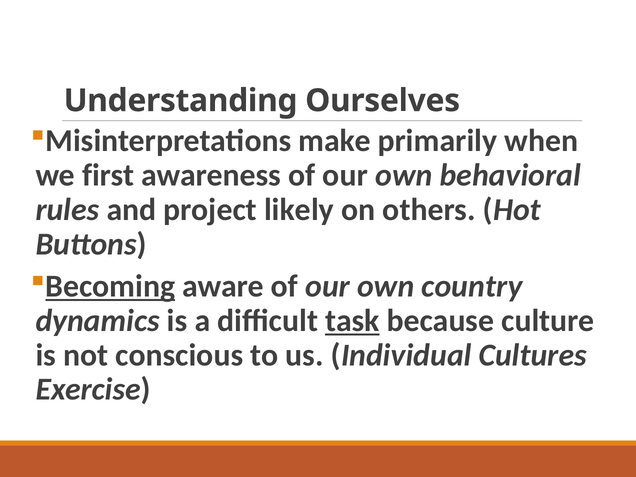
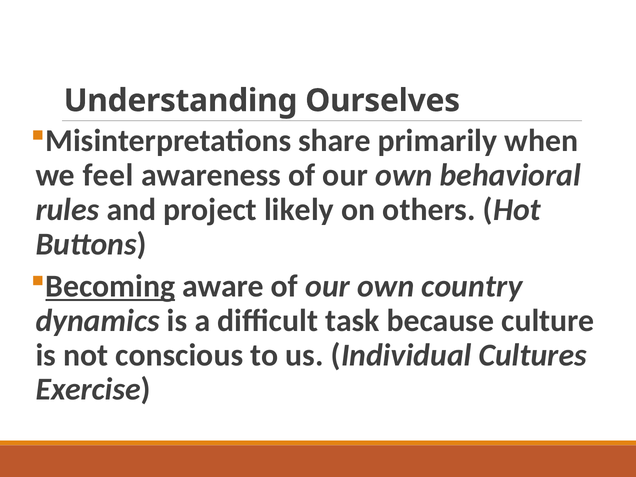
make: make -> share
first: first -> feel
task underline: present -> none
